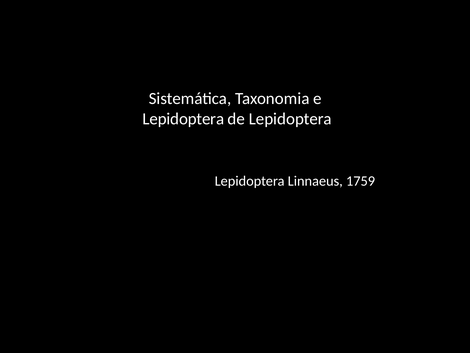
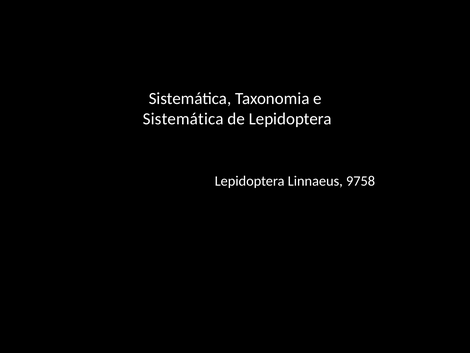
Lepidoptera at (183, 119): Lepidoptera -> Sistemática
1759: 1759 -> 9758
